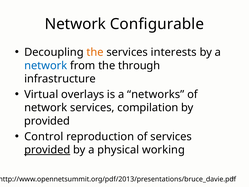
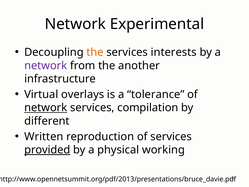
Configurable: Configurable -> Experimental
network at (46, 66) colour: blue -> purple
through: through -> another
networks: networks -> tolerance
network at (46, 108) underline: none -> present
provided at (47, 121): provided -> different
Control: Control -> Written
